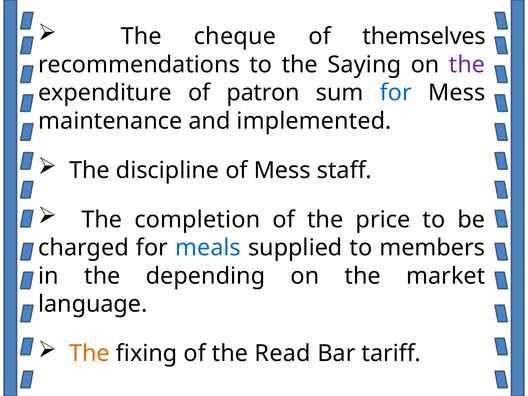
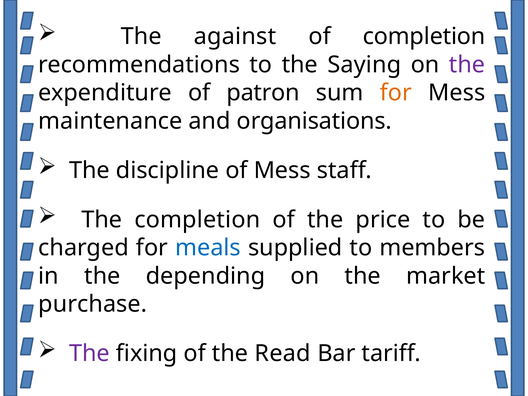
cheque: cheque -> against
of themselves: themselves -> completion
for at (396, 93) colour: blue -> orange
implemented: implemented -> organisations
language: language -> purchase
The at (89, 353) colour: orange -> purple
